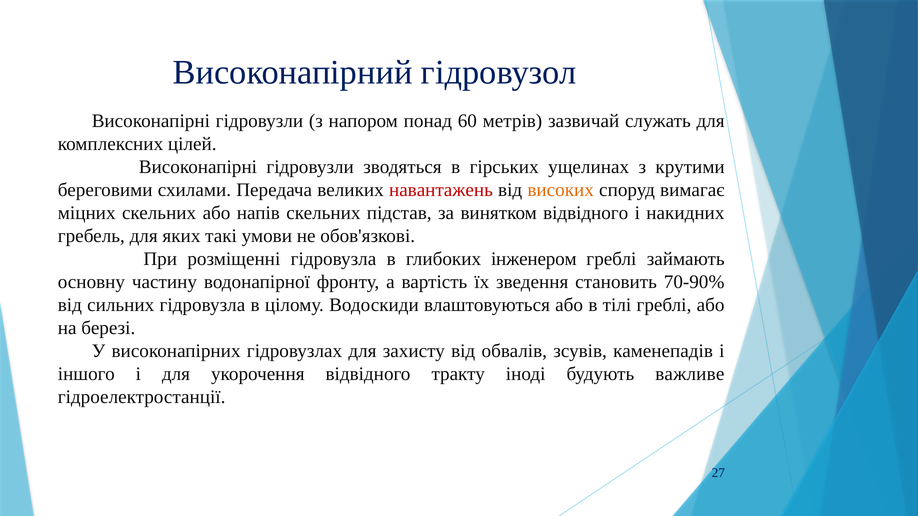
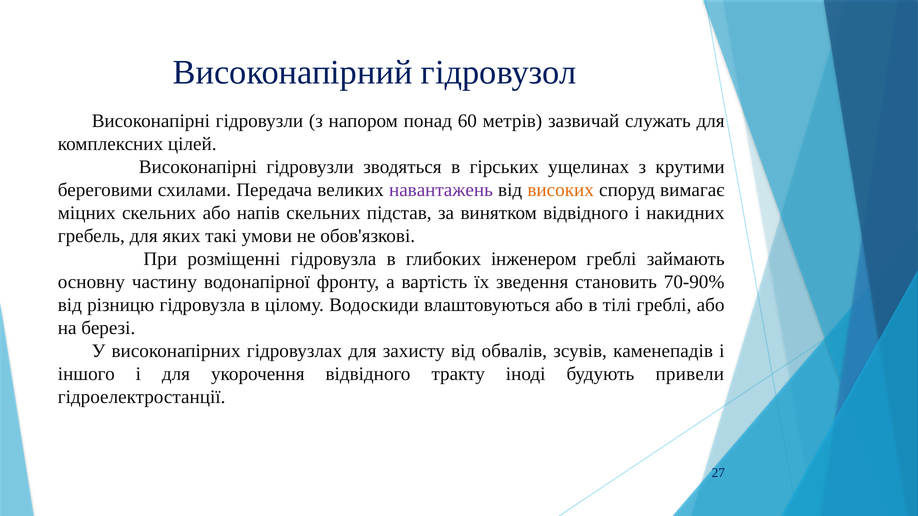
навантажень colour: red -> purple
сильних: сильних -> різницю
важливе: важливе -> привели
